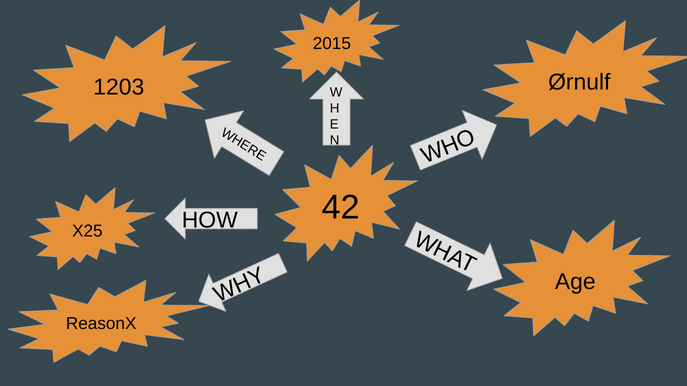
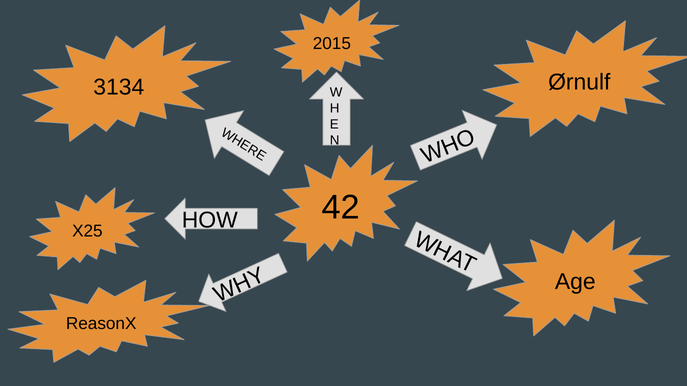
1203: 1203 -> 3134
